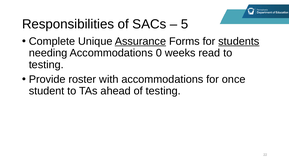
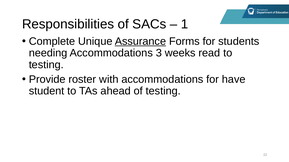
5: 5 -> 1
students underline: present -> none
0: 0 -> 3
once: once -> have
